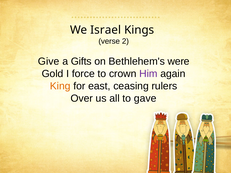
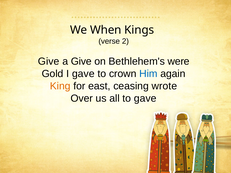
Israel: Israel -> When
a Gifts: Gifts -> Give
I force: force -> gave
Him colour: purple -> blue
rulers: rulers -> wrote
